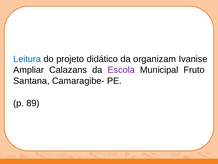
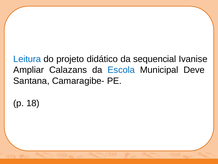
organizam: organizam -> sequencial
Escola colour: purple -> blue
Fruto: Fruto -> Deve
89: 89 -> 18
